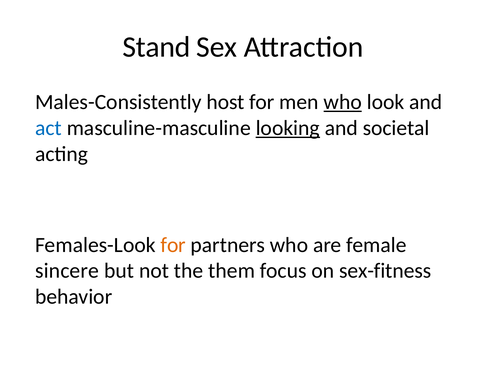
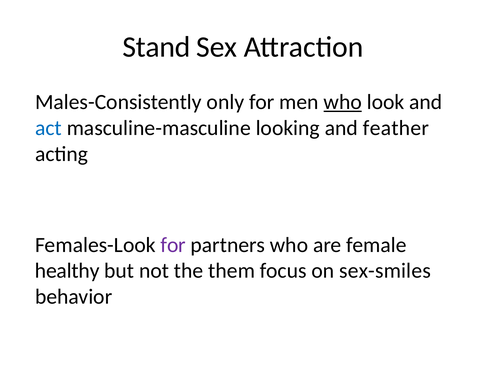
host: host -> only
looking underline: present -> none
societal: societal -> feather
for at (173, 245) colour: orange -> purple
sincere: sincere -> healthy
sex-fitness: sex-fitness -> sex-smiles
